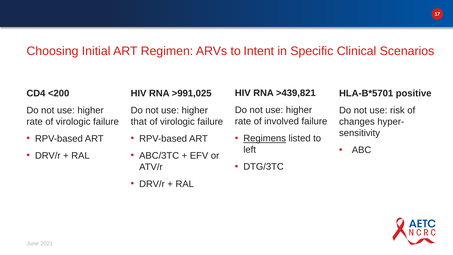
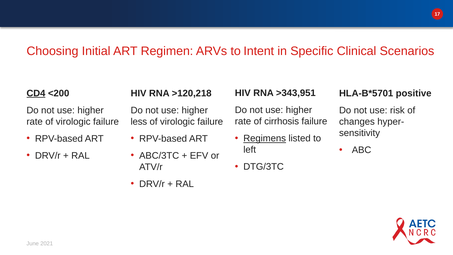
>439,821: >439,821 -> >343,951
CD4 underline: none -> present
>991,025: >991,025 -> >120,218
involved: involved -> cirrhosis
that: that -> less
